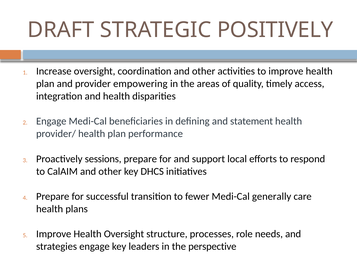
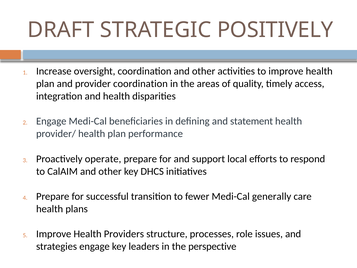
provider empowering: empowering -> coordination
sessions: sessions -> operate
Health Oversight: Oversight -> Providers
needs: needs -> issues
